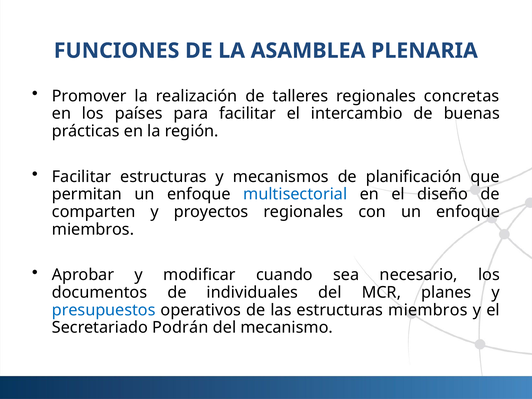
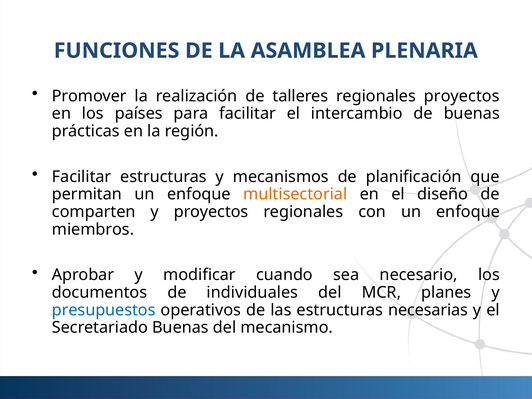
regionales concretas: concretas -> proyectos
multisectorial colour: blue -> orange
estructuras miembros: miembros -> necesarias
Secretariado Podrán: Podrán -> Buenas
